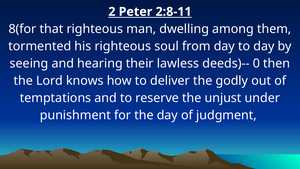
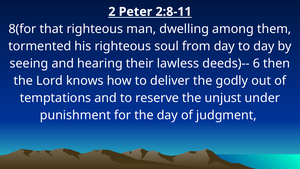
0: 0 -> 6
